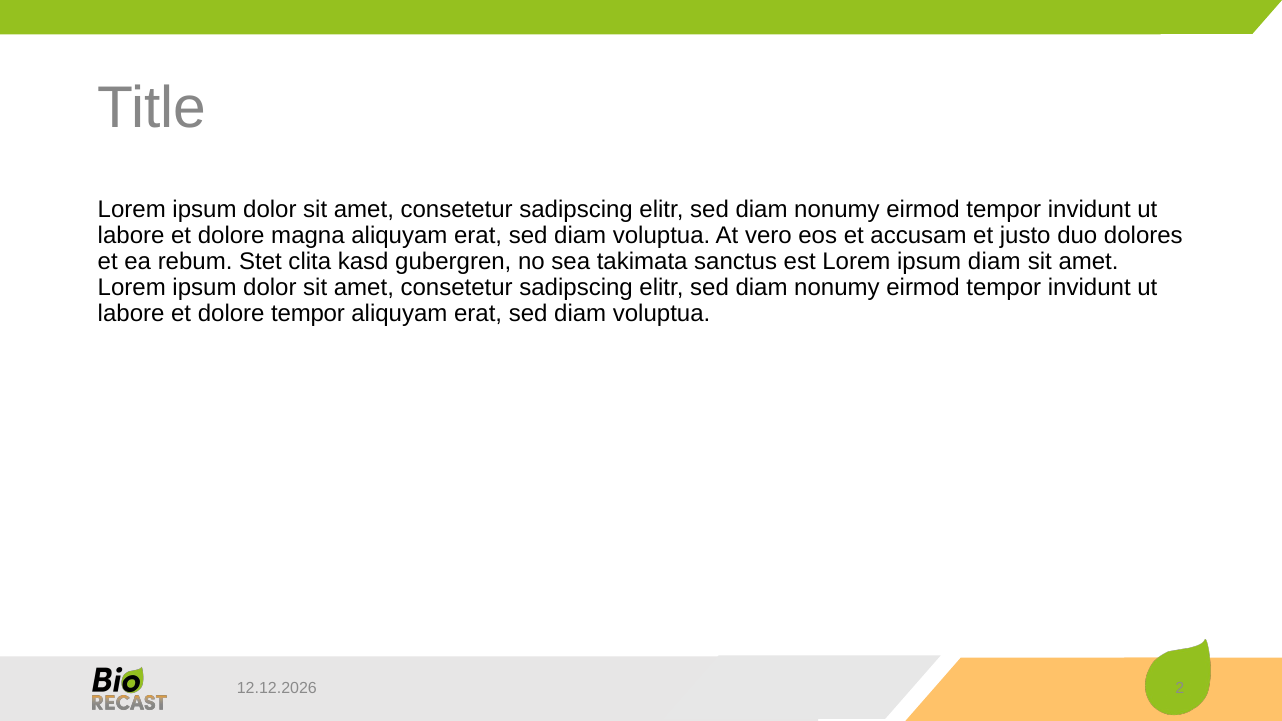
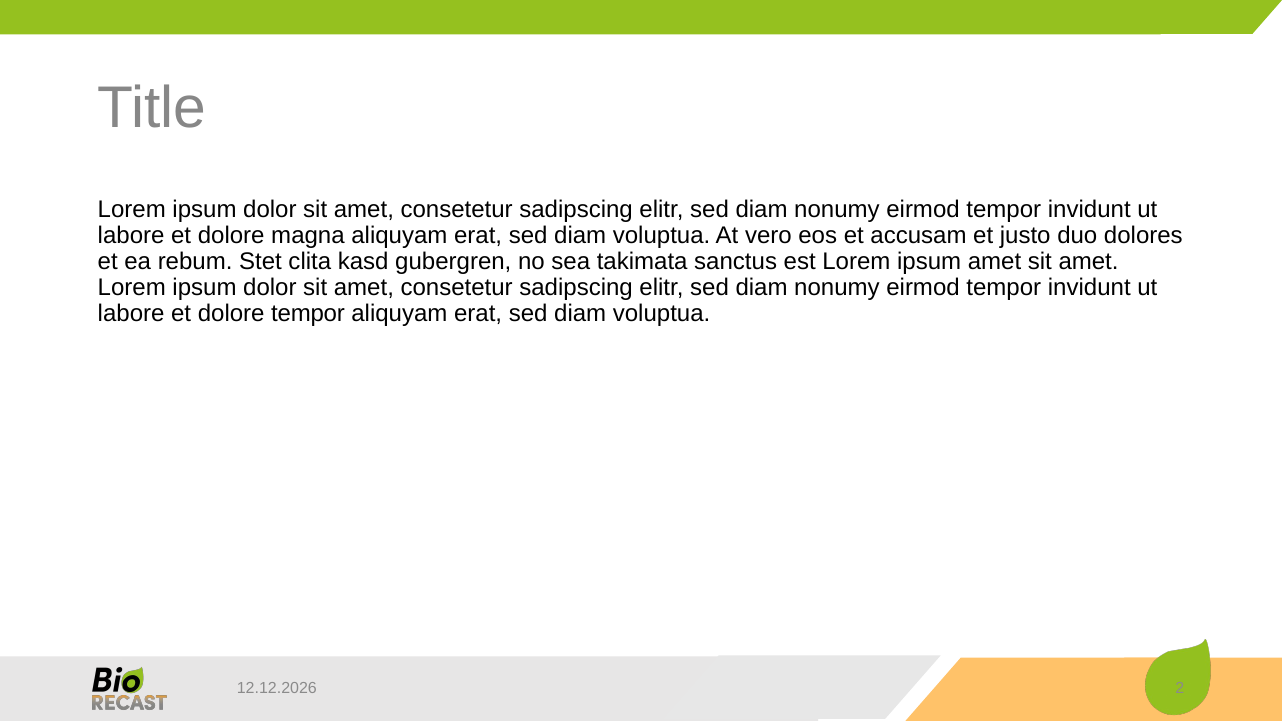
ipsum diam: diam -> amet
